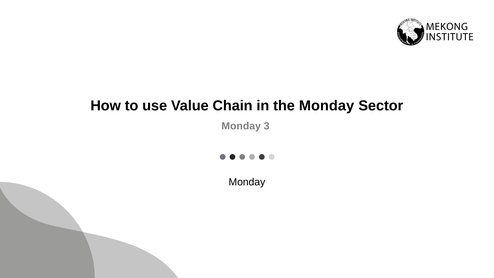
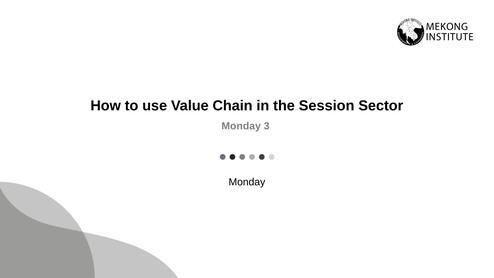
the Monday: Monday -> Session
